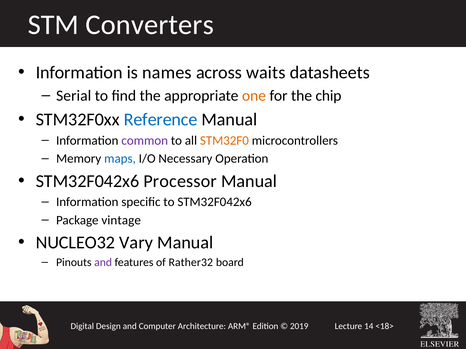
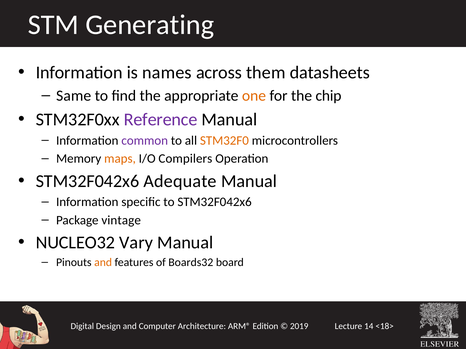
Converters: Converters -> Generating
waits: waits -> them
Serial: Serial -> Same
Reference colour: blue -> purple
maps colour: blue -> orange
Necessary: Necessary -> Compilers
Processor: Processor -> Adequate
and at (103, 263) colour: purple -> orange
Rather32: Rather32 -> Boards32
